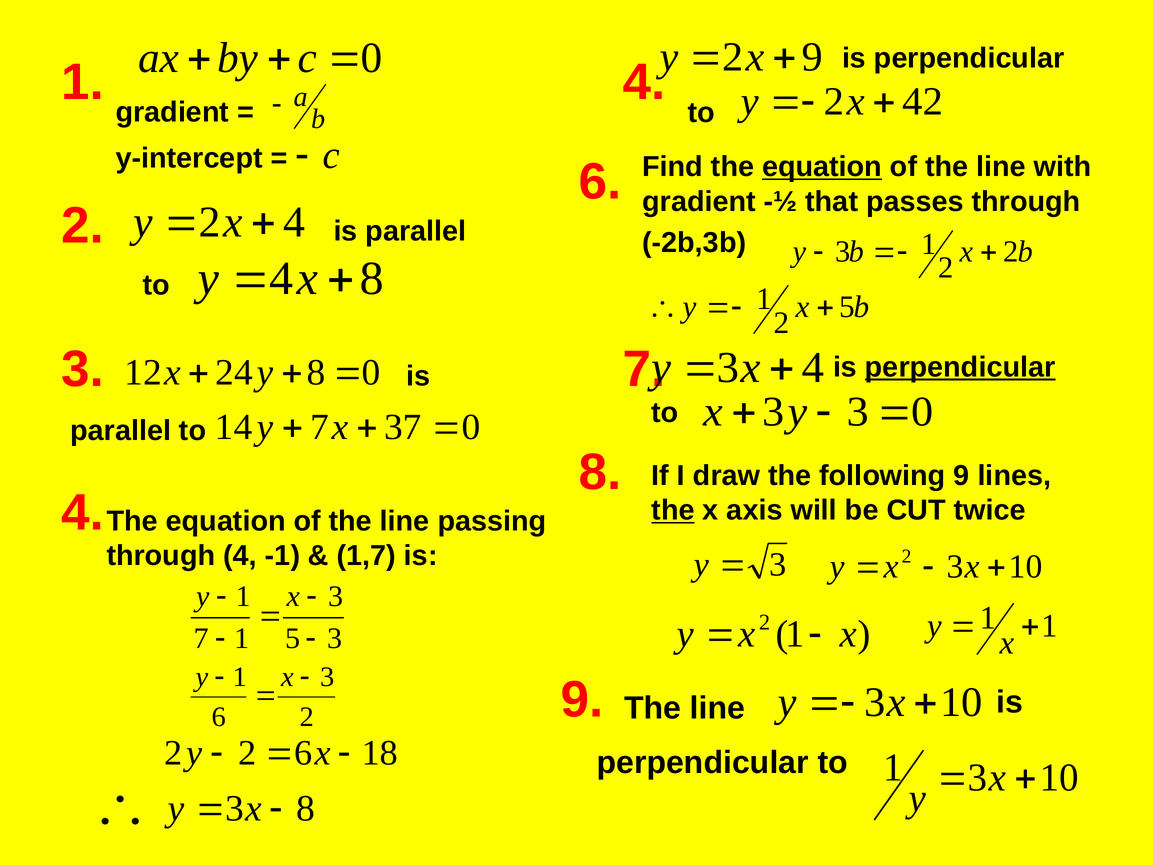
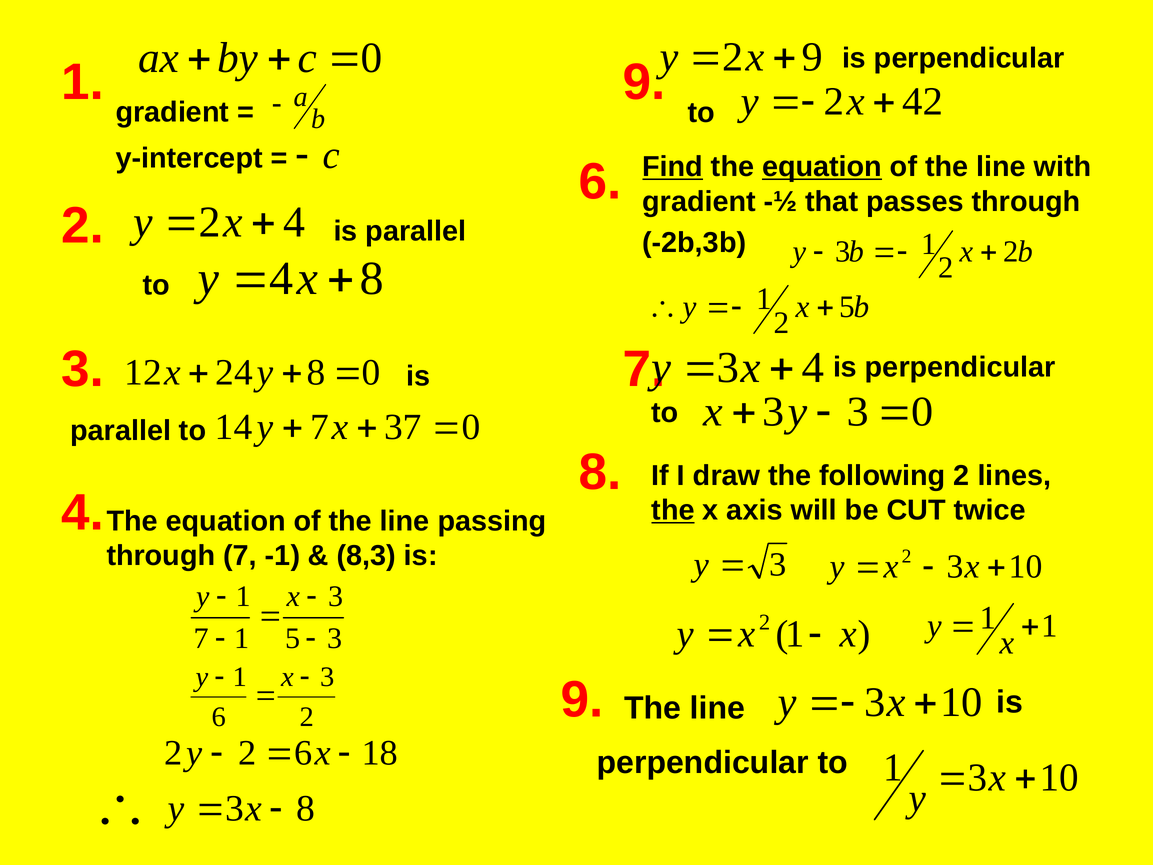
1 4: 4 -> 9
Find underline: none -> present
perpendicular at (960, 367) underline: present -> none
following 9: 9 -> 2
through 4: 4 -> 7
1,7: 1,7 -> 8,3
